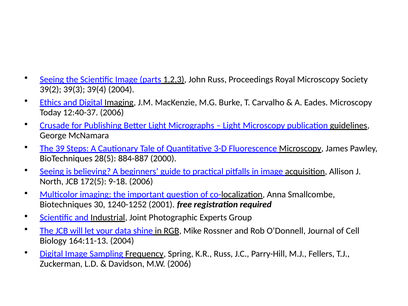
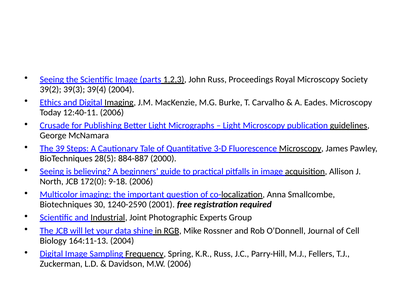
12:40-37: 12:40-37 -> 12:40-11
172(5: 172(5 -> 172(0
1240-1252: 1240-1252 -> 1240-2590
